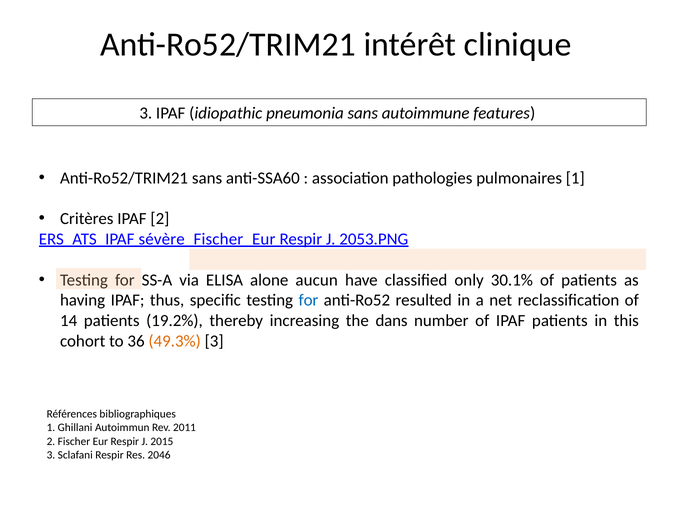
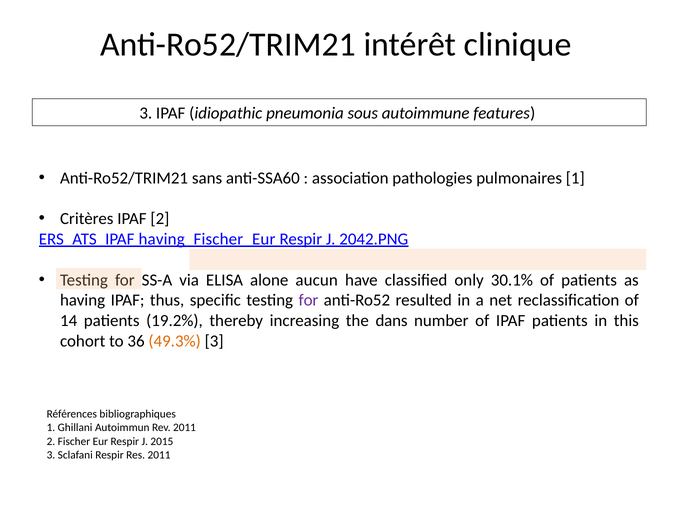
pneumonia sans: sans -> sous
sévère_Fischer_Eur: sévère_Fischer_Eur -> having_Fischer_Eur
2053.PNG: 2053.PNG -> 2042.PNG
for at (308, 301) colour: blue -> purple
Res 2046: 2046 -> 2011
